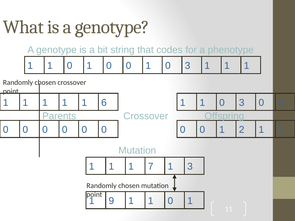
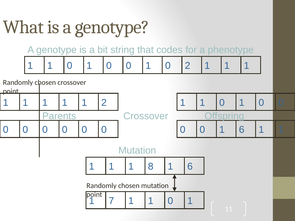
1 0 3: 3 -> 2
1 6: 6 -> 2
3 at (242, 103): 3 -> 1
2 at (242, 130): 2 -> 6
7: 7 -> 8
3 at (190, 167): 3 -> 6
9: 9 -> 7
